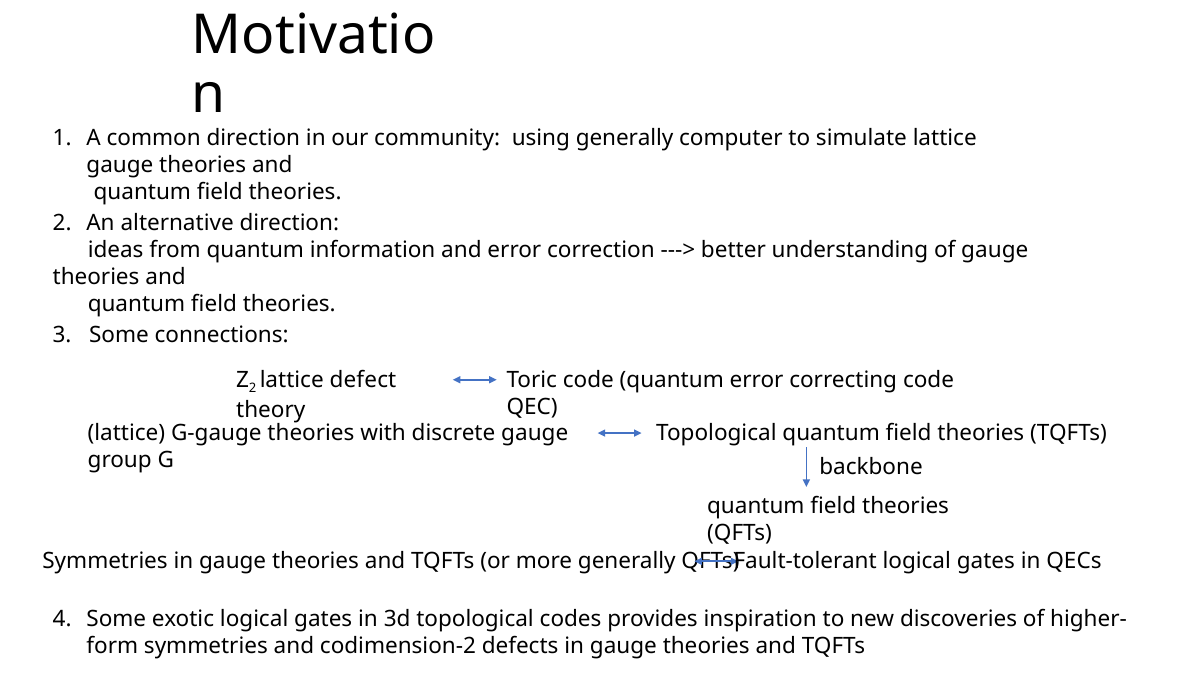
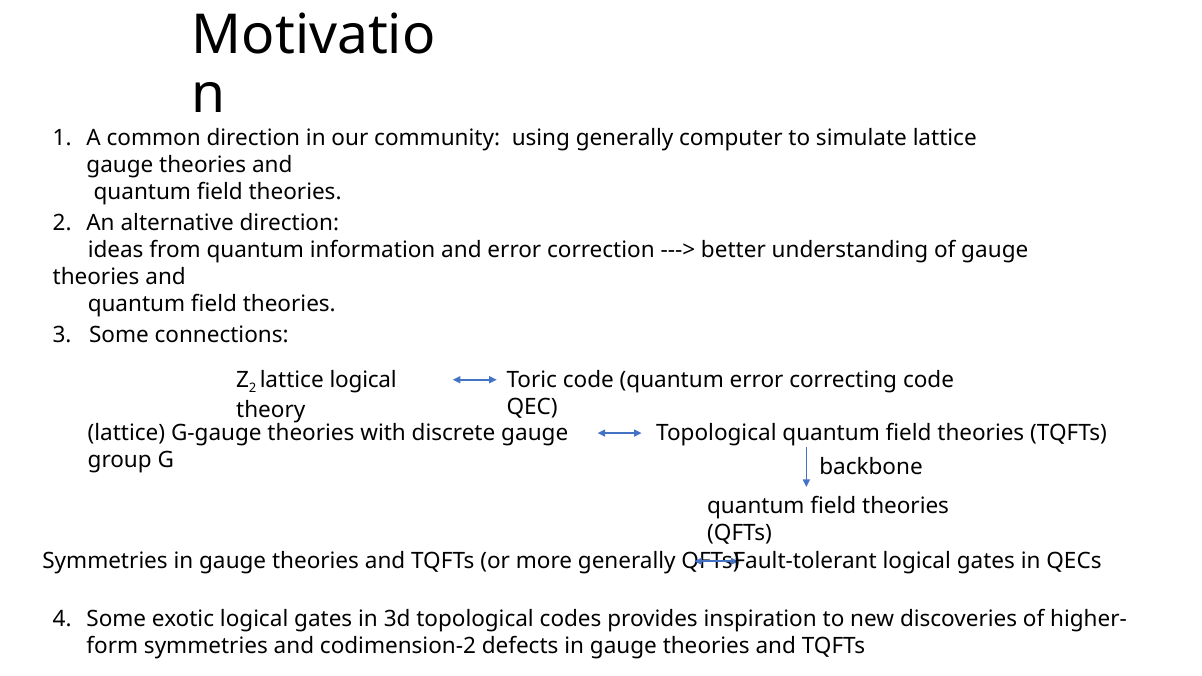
lattice defect: defect -> logical
